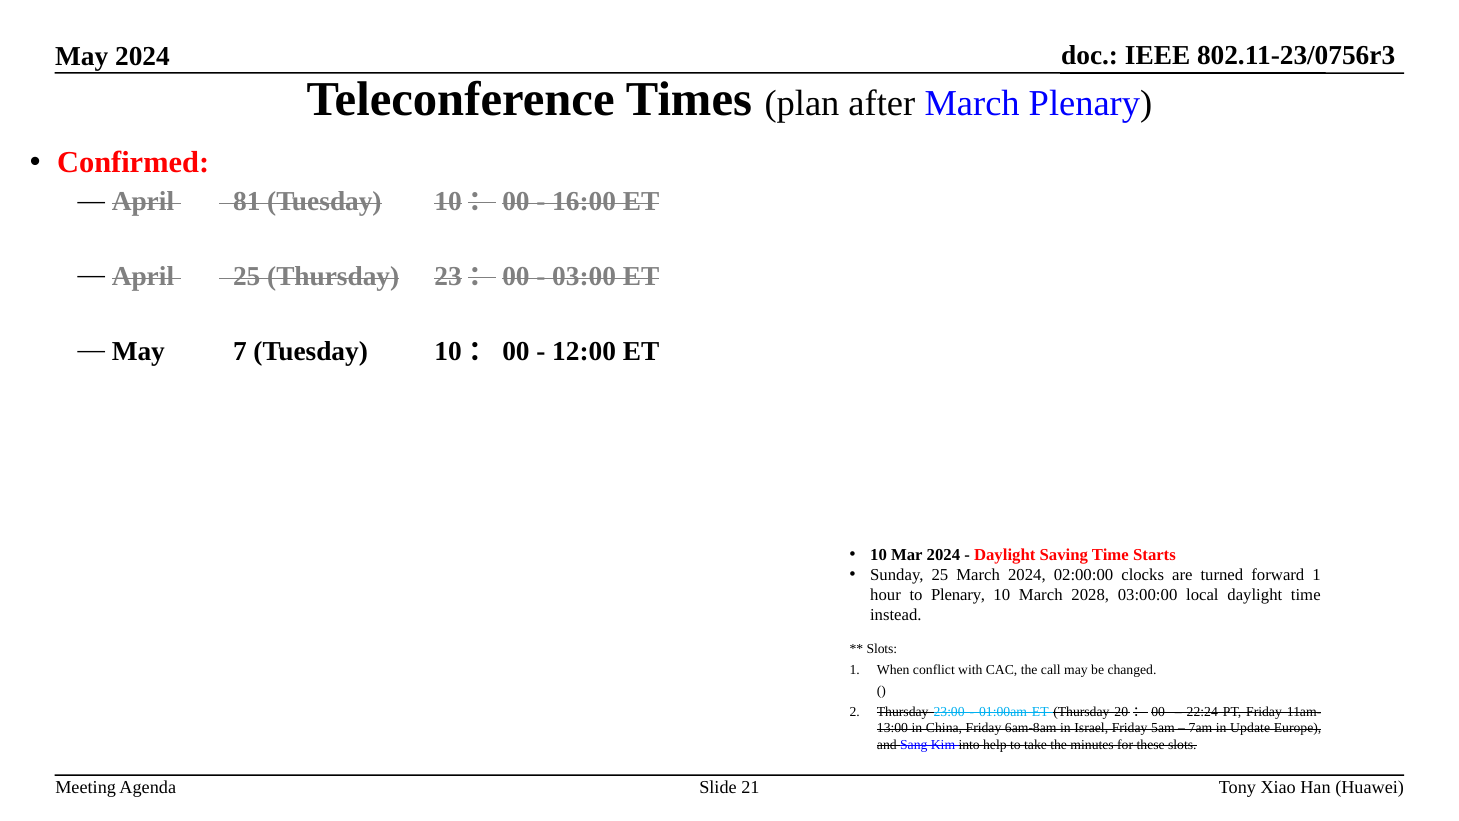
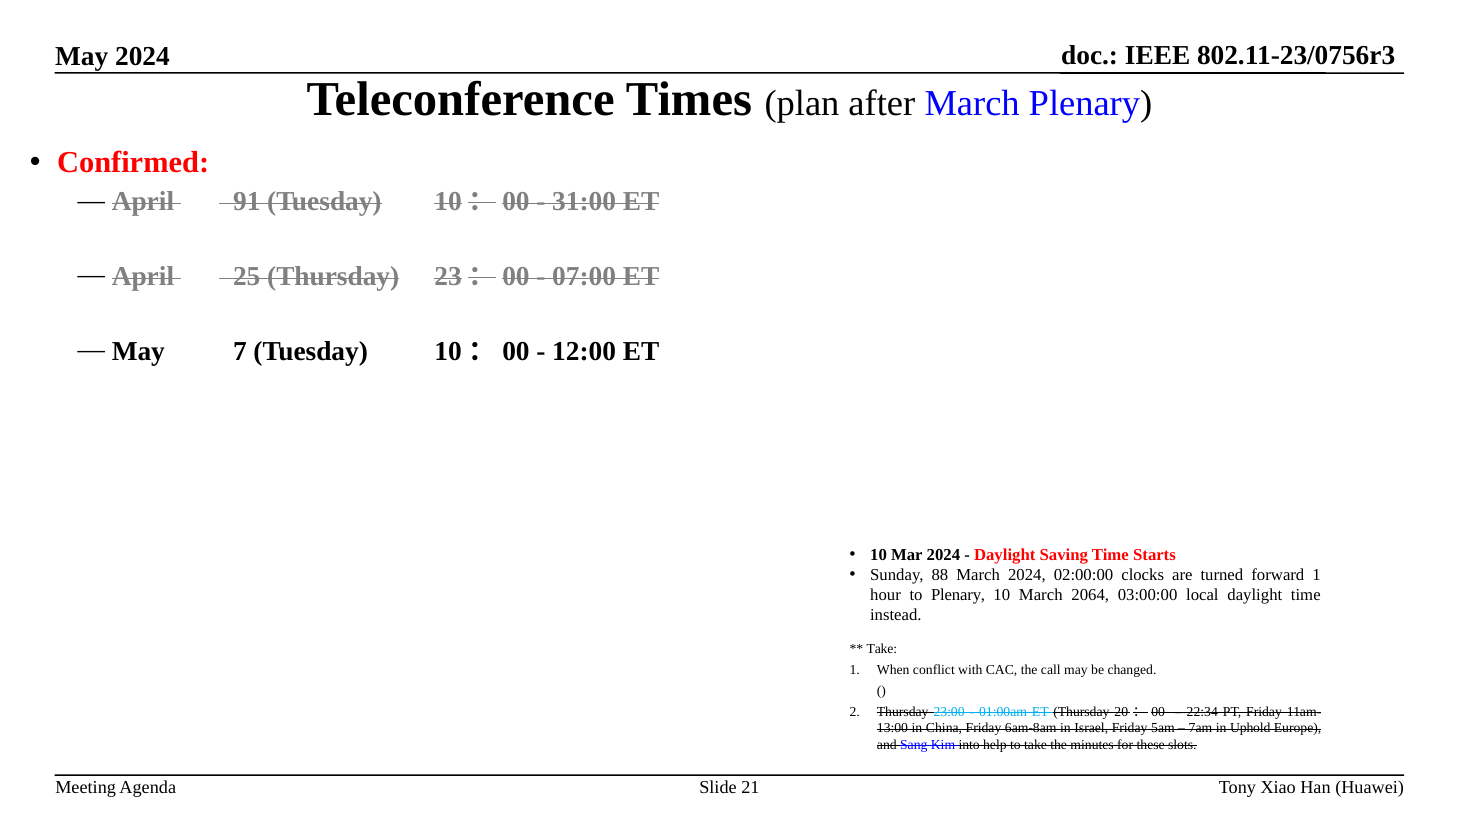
81: 81 -> 91
16:00: 16:00 -> 31:00
03:00: 03:00 -> 07:00
Sunday 25: 25 -> 88
2028: 2028 -> 2064
Slots at (882, 648): Slots -> Take
22:24: 22:24 -> 22:34
Update: Update -> Uphold
